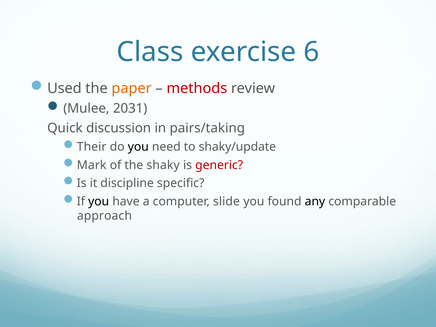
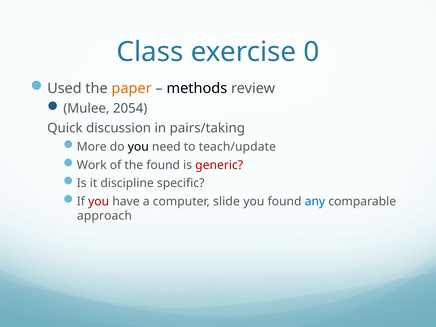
6: 6 -> 0
methods colour: red -> black
2031: 2031 -> 2054
Their: Their -> More
shaky/update: shaky/update -> teach/update
Mark: Mark -> Work
the shaky: shaky -> found
you at (99, 201) colour: black -> red
any colour: black -> blue
